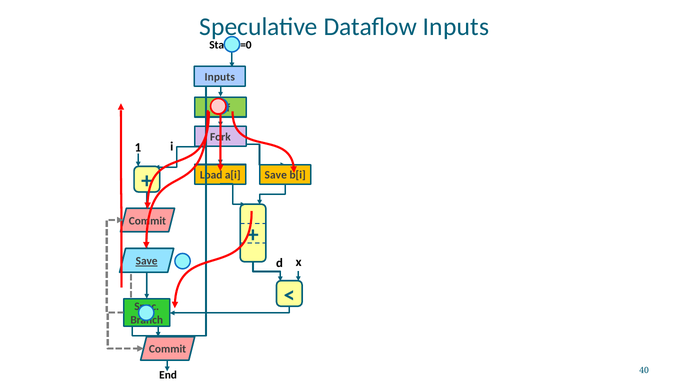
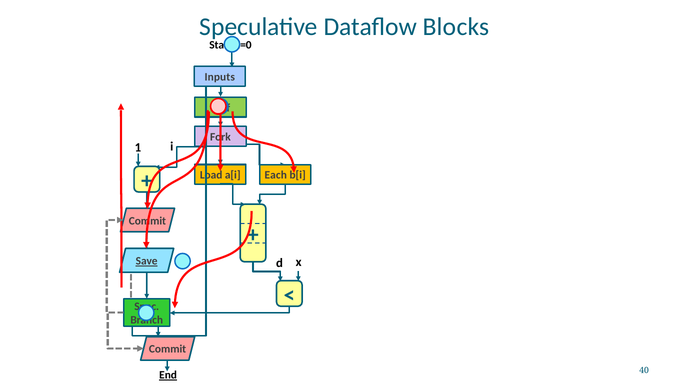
Dataflow Inputs: Inputs -> Blocks
a[i Save: Save -> Each
End underline: none -> present
